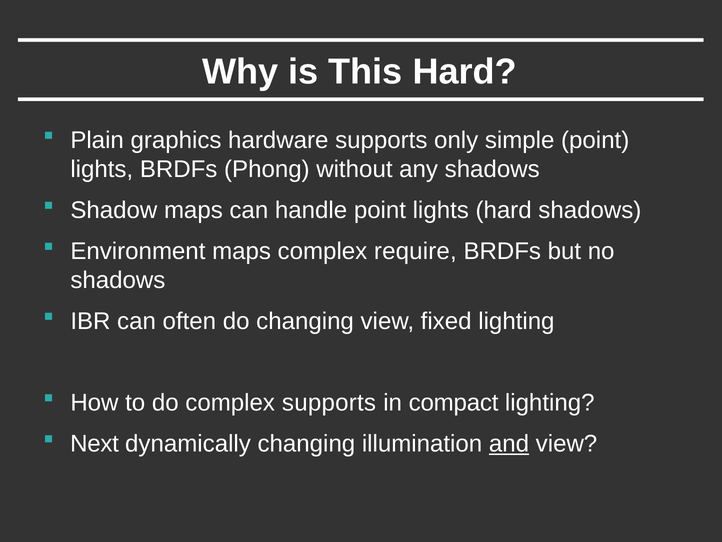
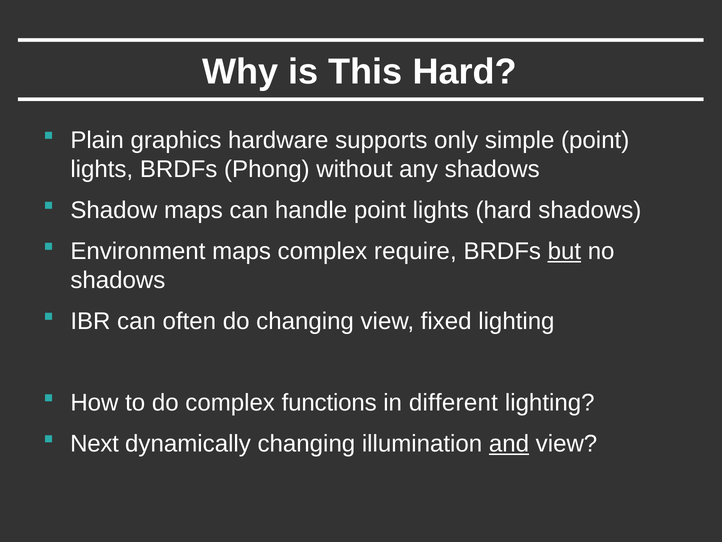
but underline: none -> present
complex supports: supports -> functions
compact: compact -> different
